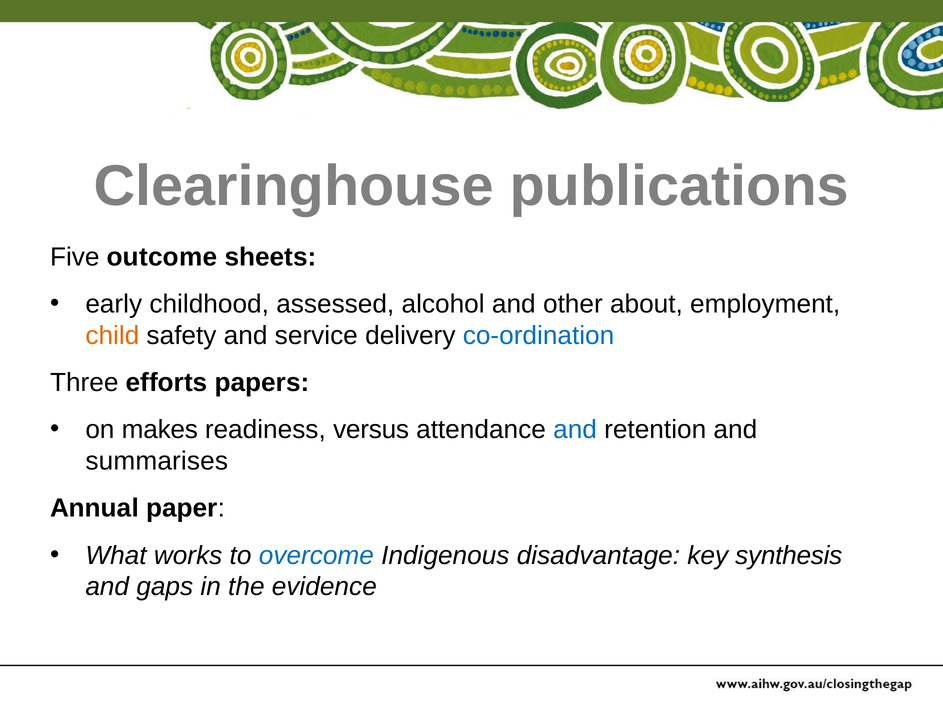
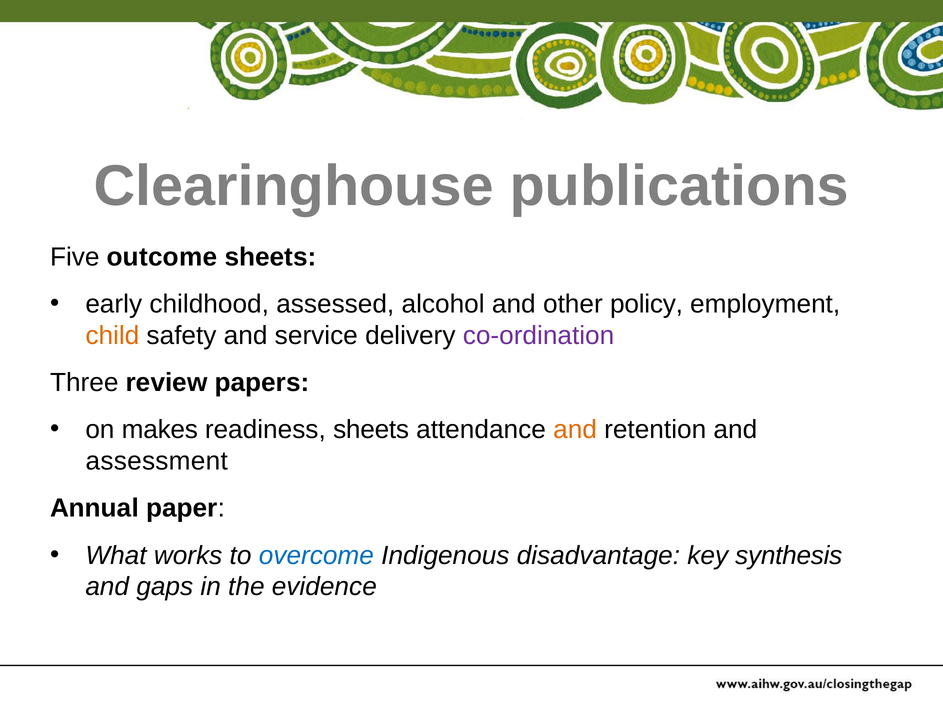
about: about -> policy
co-ordination colour: blue -> purple
efforts: efforts -> review
readiness versus: versus -> sheets
and at (575, 430) colour: blue -> orange
summarises: summarises -> assessment
